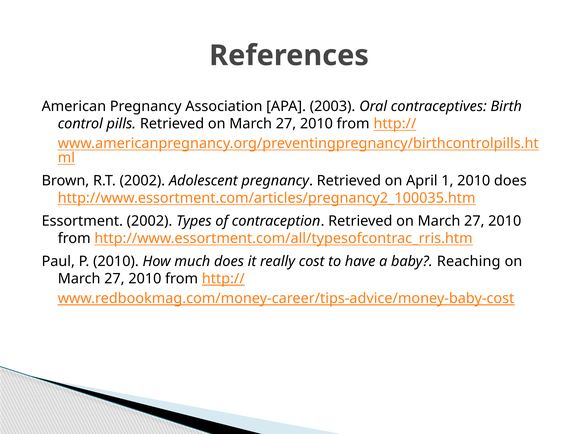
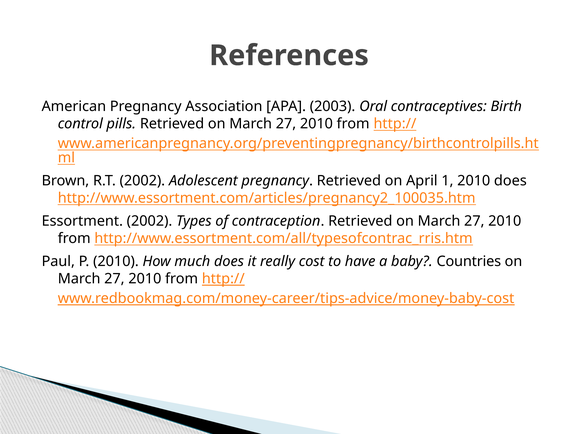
Reaching: Reaching -> Countries
